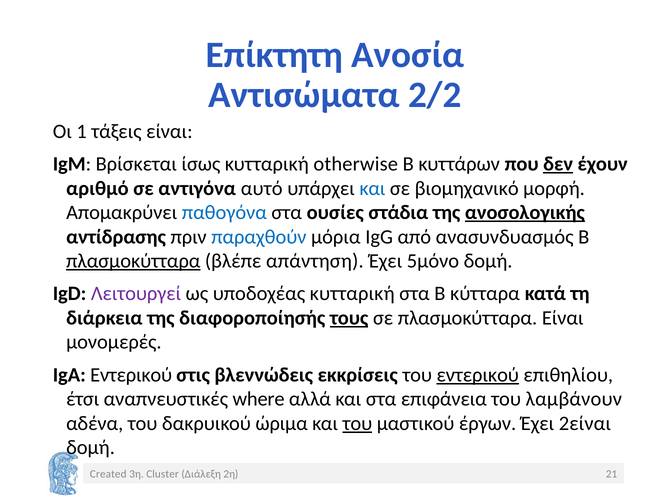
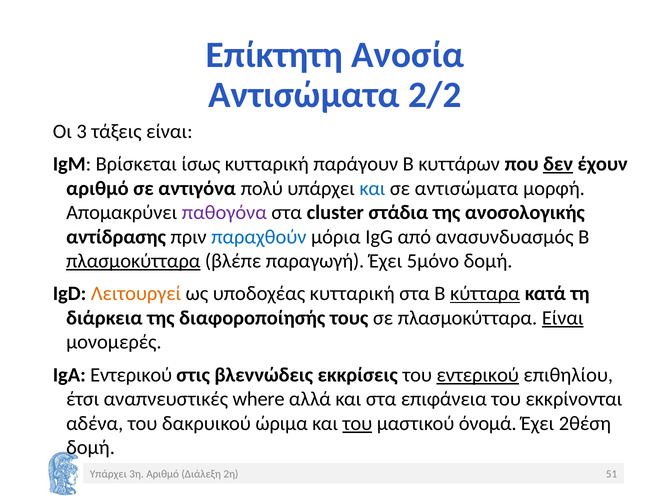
1: 1 -> 3
otherwise: otherwise -> παράγουν
αυτό: αυτό -> πολύ
σε βιομηχανικό: βιομηχανικό -> αντισώματα
παθογόνα colour: blue -> purple
ουσίες: ουσίες -> cluster
ανοσολογικής underline: present -> none
απάντηση: απάντηση -> παραγωγή
Λειτουργεί colour: purple -> orange
κύτταρα underline: none -> present
τους underline: present -> none
Είναι at (563, 318) underline: none -> present
λαμβάνουν: λαμβάνουν -> εκκρίνονται
έργων: έργων -> όνομά
2είναι: 2είναι -> 2θέση
Created at (108, 474): Created -> Υπάρχει
3η Cluster: Cluster -> Αριθμό
21: 21 -> 51
